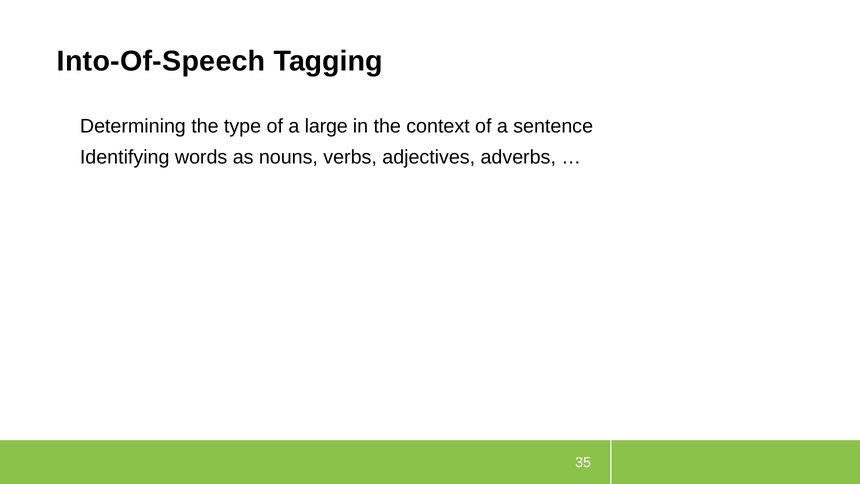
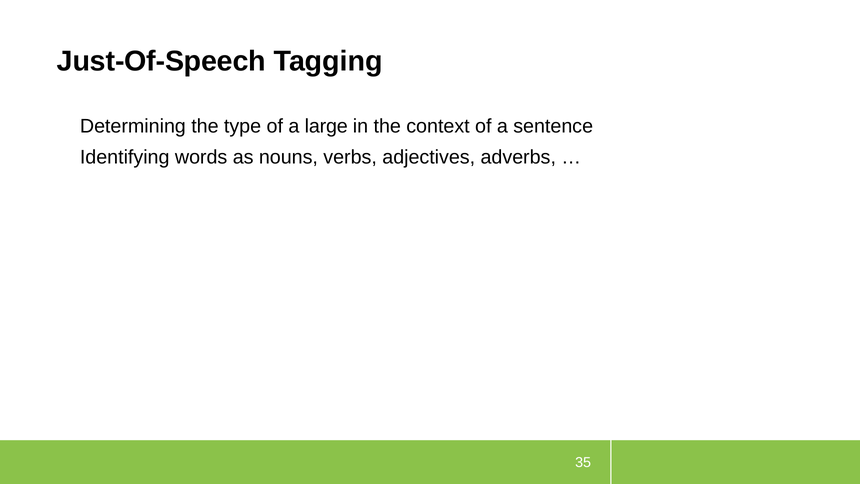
Into-Of-Speech: Into-Of-Speech -> Just-Of-Speech
